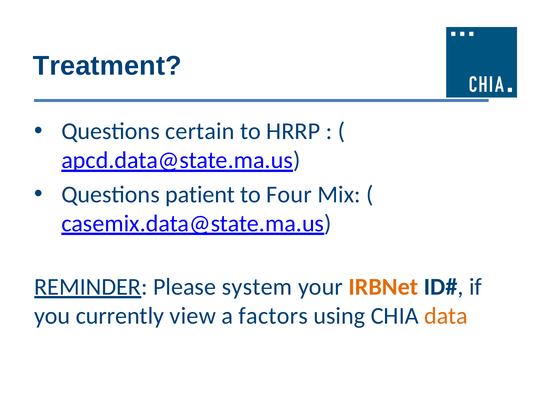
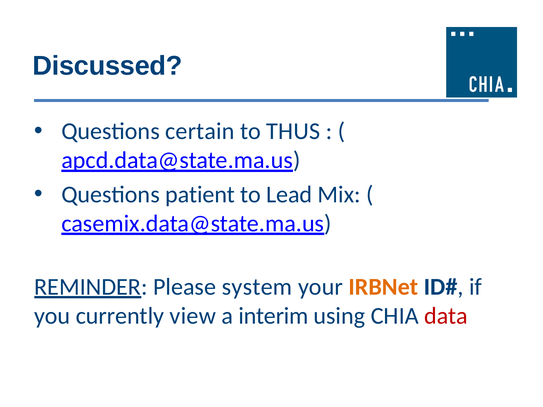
Treatment: Treatment -> Discussed
HRRP: HRRP -> THUS
Four: Four -> Lead
factors: factors -> interim
data colour: orange -> red
